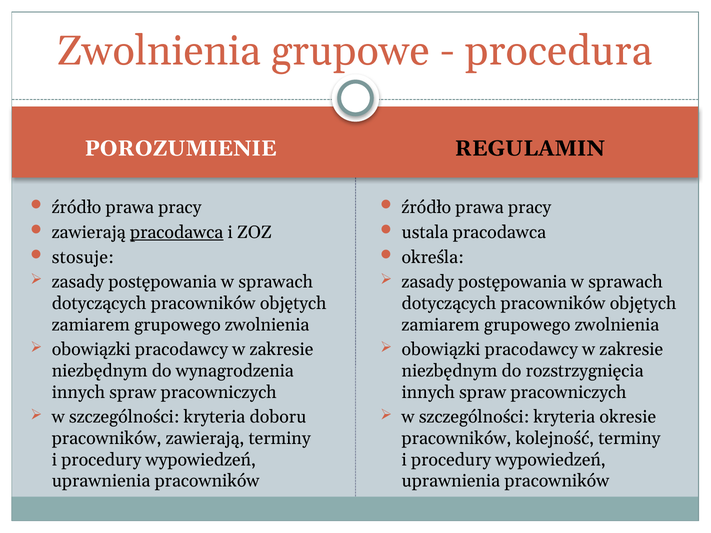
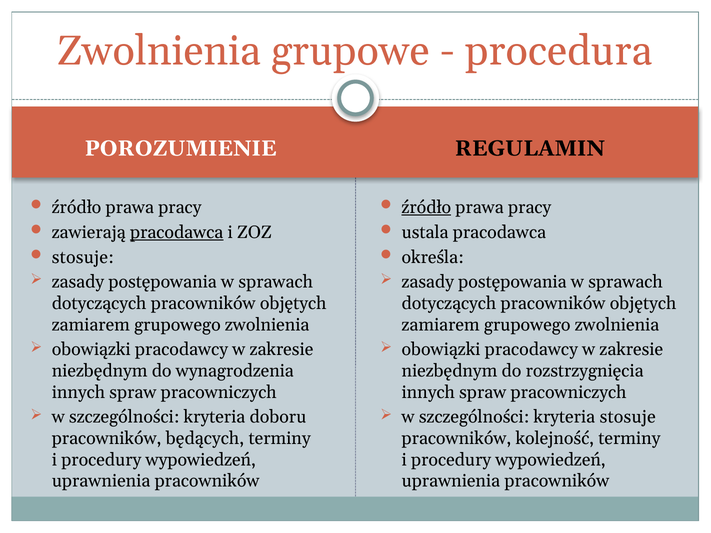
źródło at (426, 208) underline: none -> present
kryteria okresie: okresie -> stosuje
pracowników zawierają: zawierają -> będących
